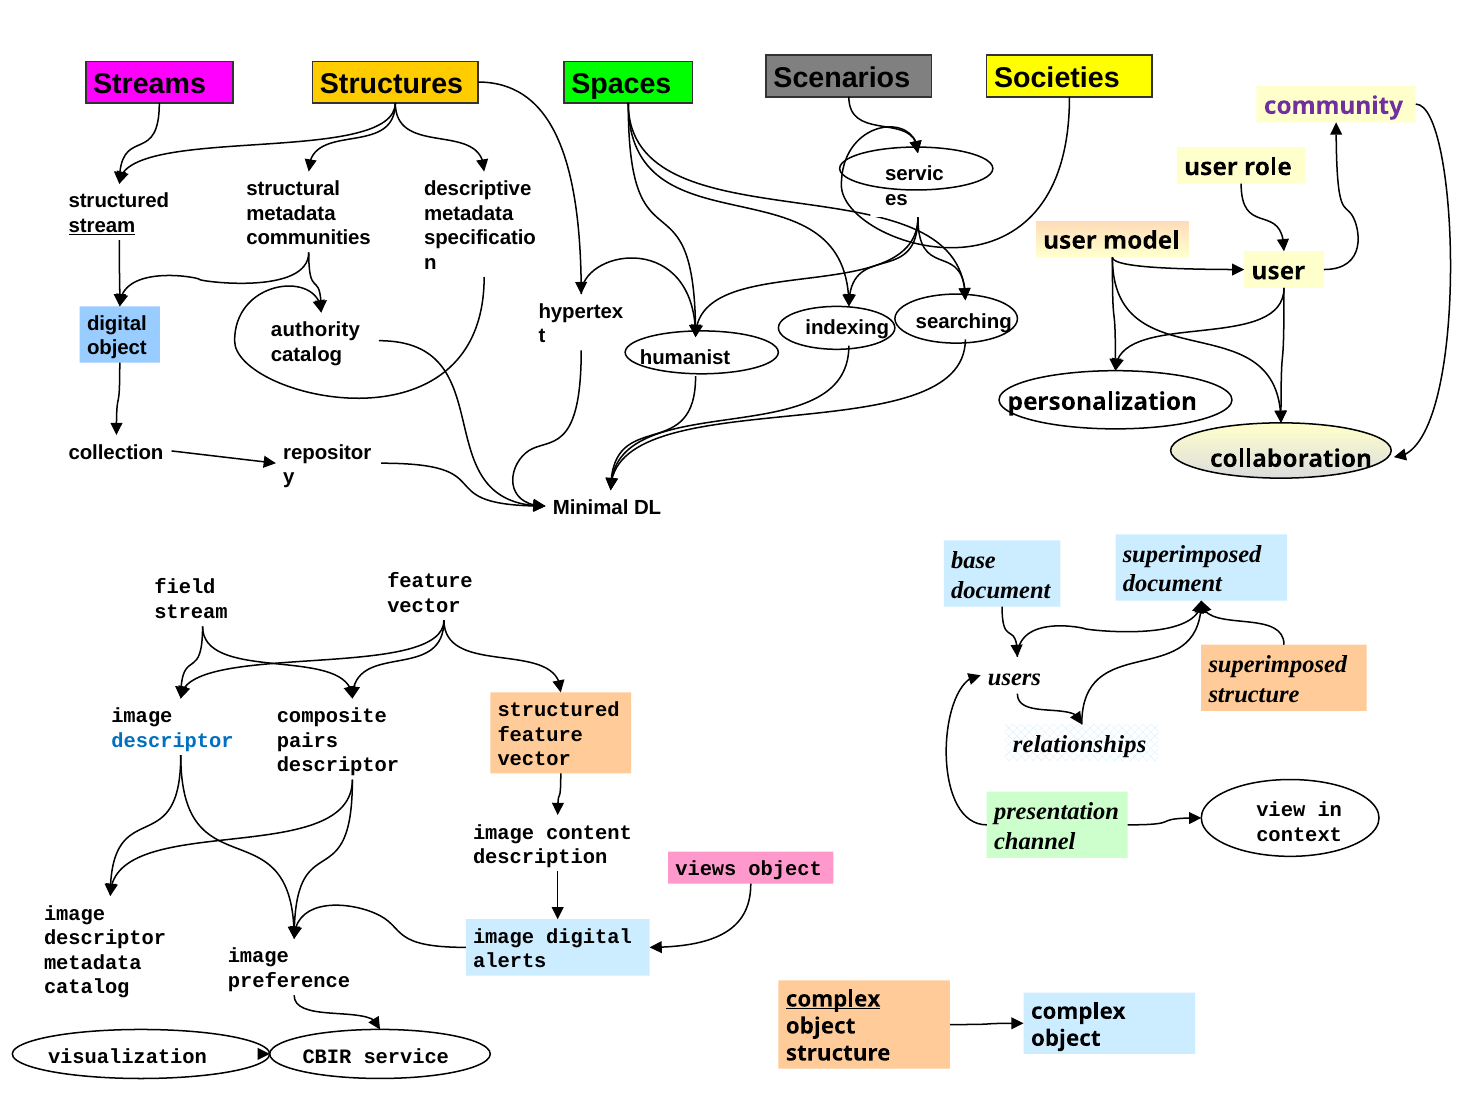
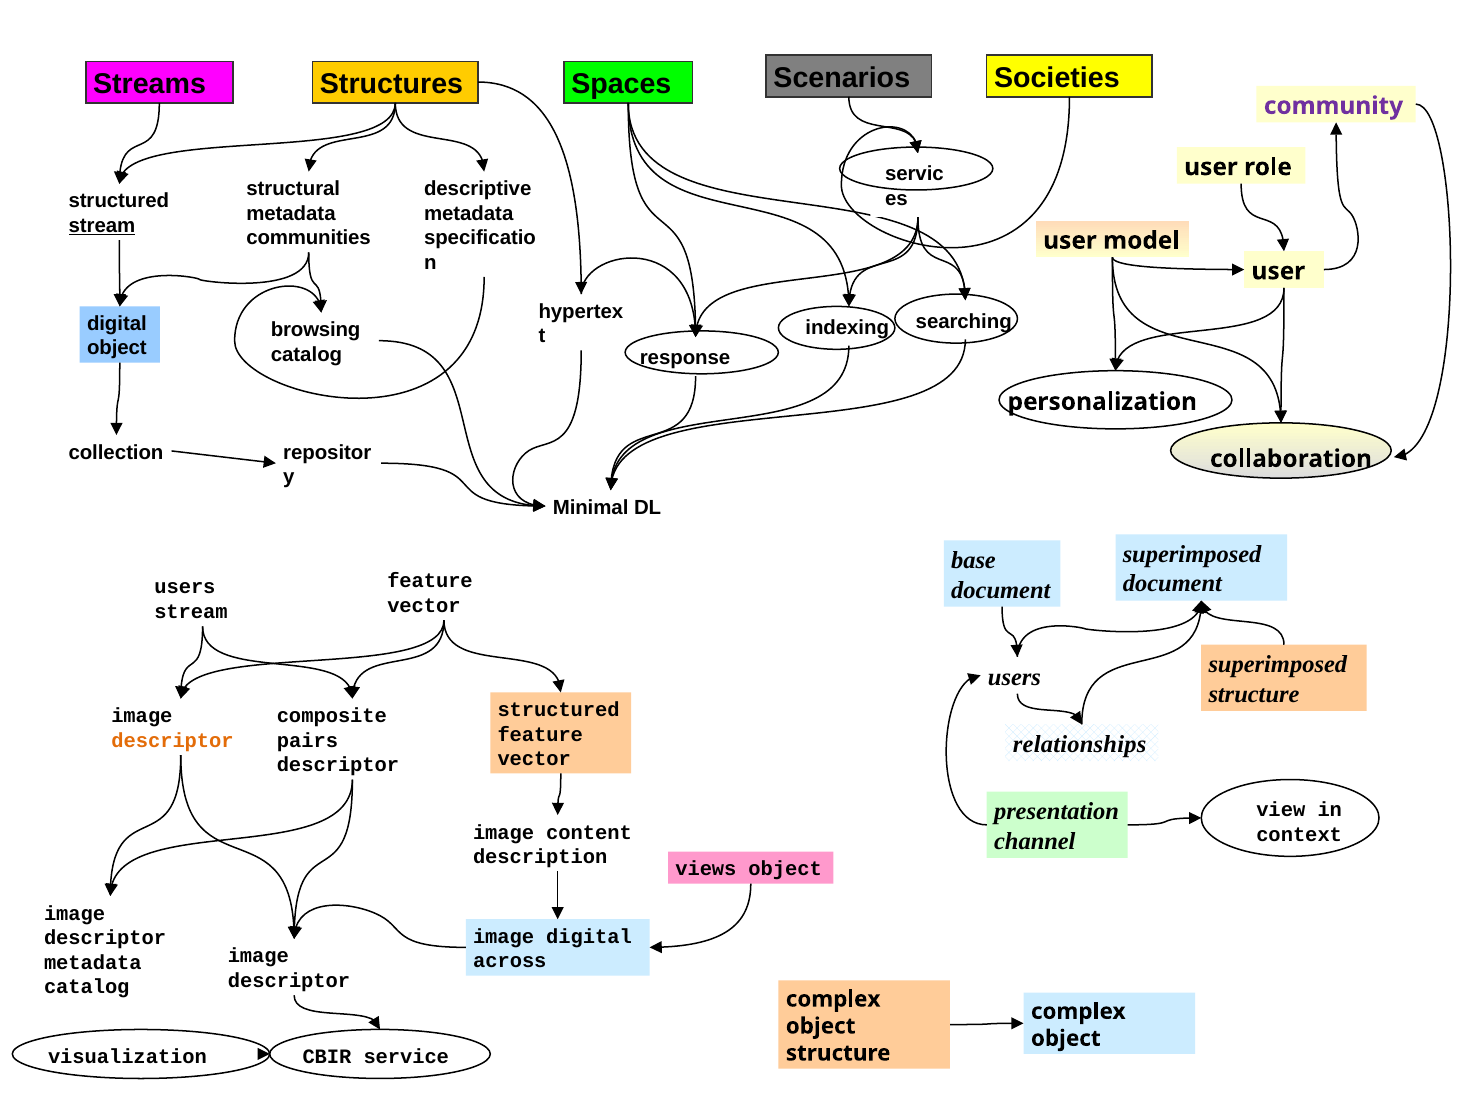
authority: authority -> browsing
humanist: humanist -> response
field at (185, 587): field -> users
descriptor at (173, 741) colour: blue -> orange
alerts: alerts -> across
preference at (289, 981): preference -> descriptor
complex at (833, 999) underline: present -> none
